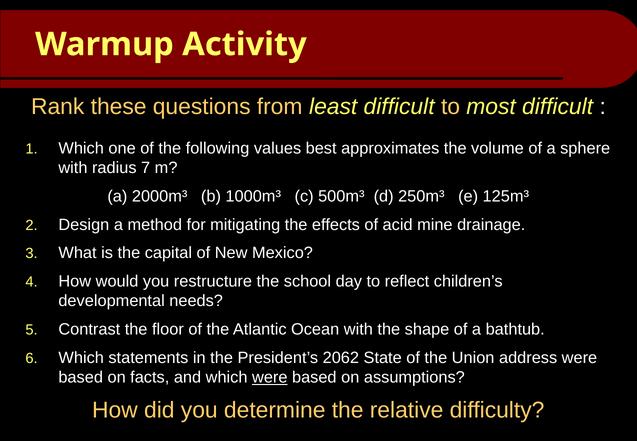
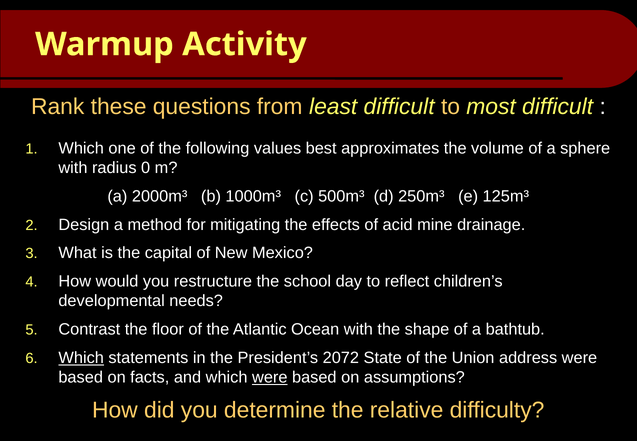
7: 7 -> 0
Which at (81, 358) underline: none -> present
2062: 2062 -> 2072
